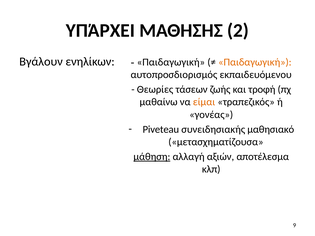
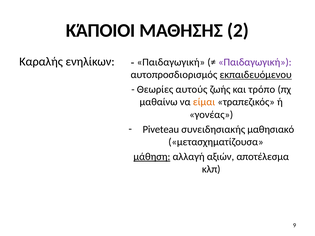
ΥΠΆΡΧΕΙ: ΥΠΆΡΧΕΙ -> ΚΆΠΟΙΟΙ
Βγάλουν: Βγάλουν -> Καραλής
Παιδαγωγική at (255, 62) colour: orange -> purple
εκπαιδευόμενου underline: none -> present
τάσεων: τάσεων -> αυτούς
τροφή: τροφή -> τρόπο
